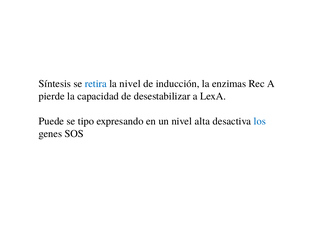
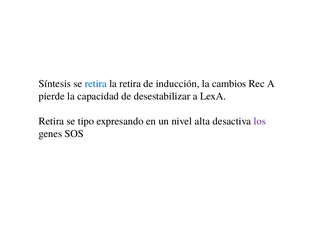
la nivel: nivel -> retira
enzimas: enzimas -> cambios
Puede at (51, 121): Puede -> Retira
los colour: blue -> purple
